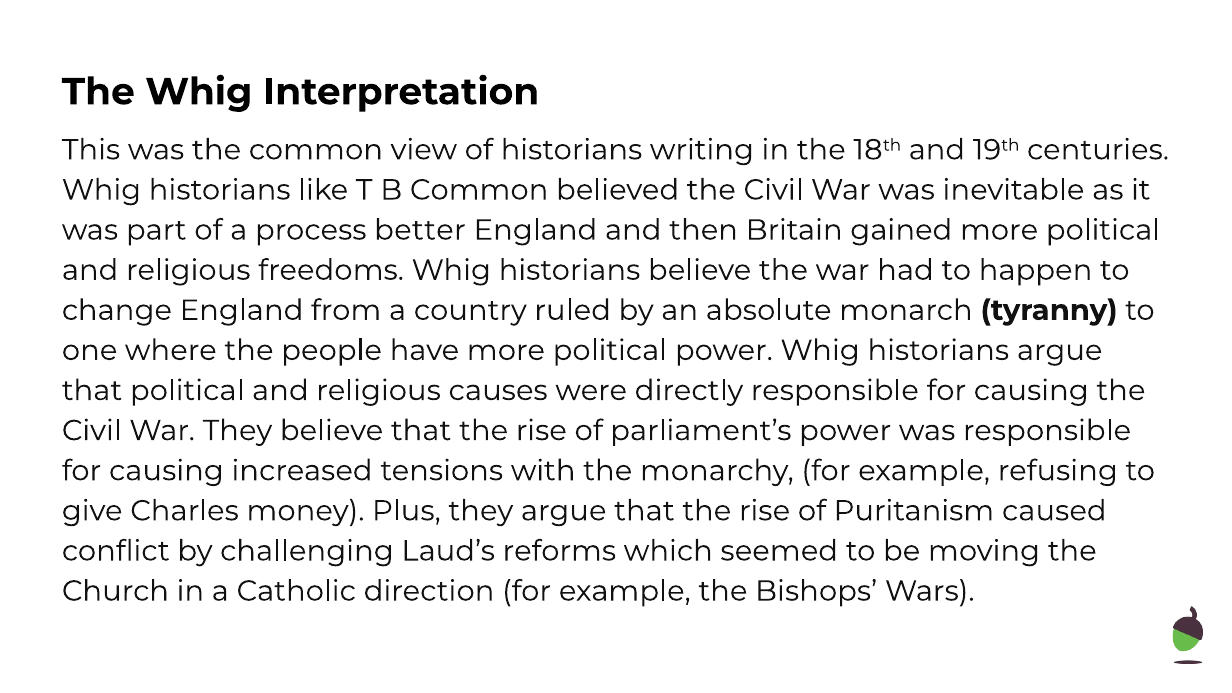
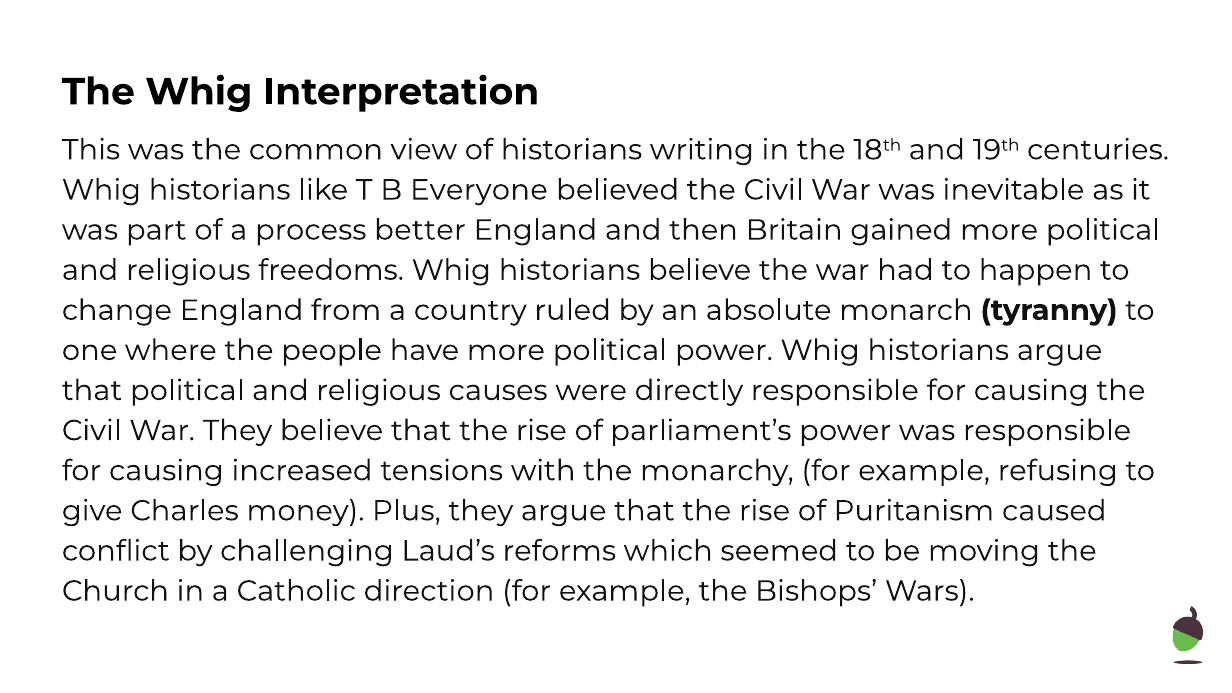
B Common: Common -> Everyone
